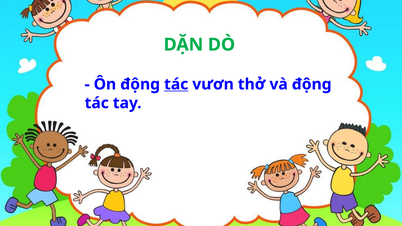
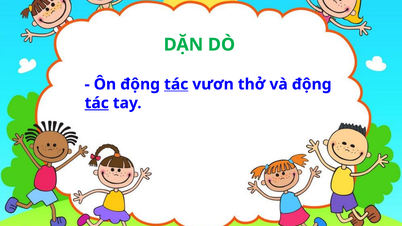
tác at (97, 103) underline: none -> present
